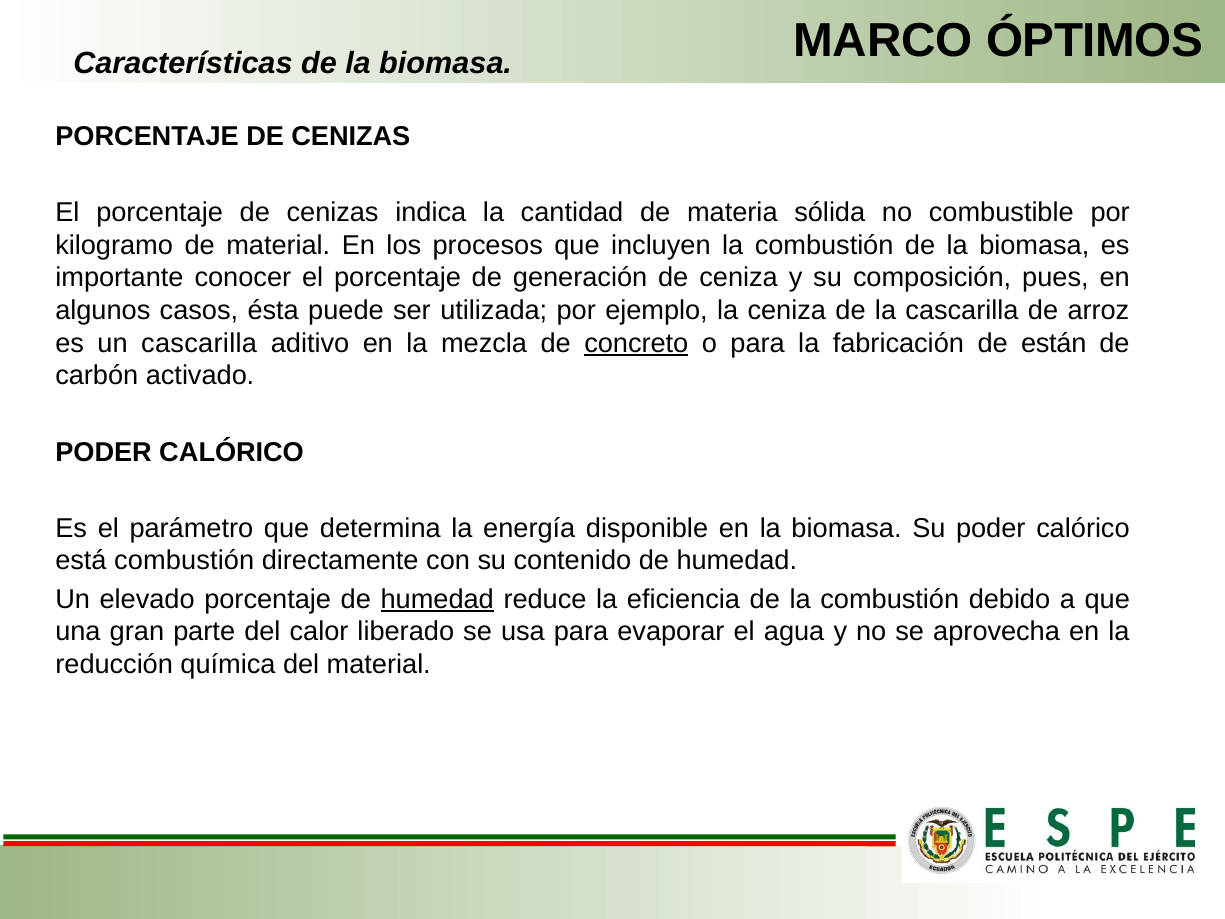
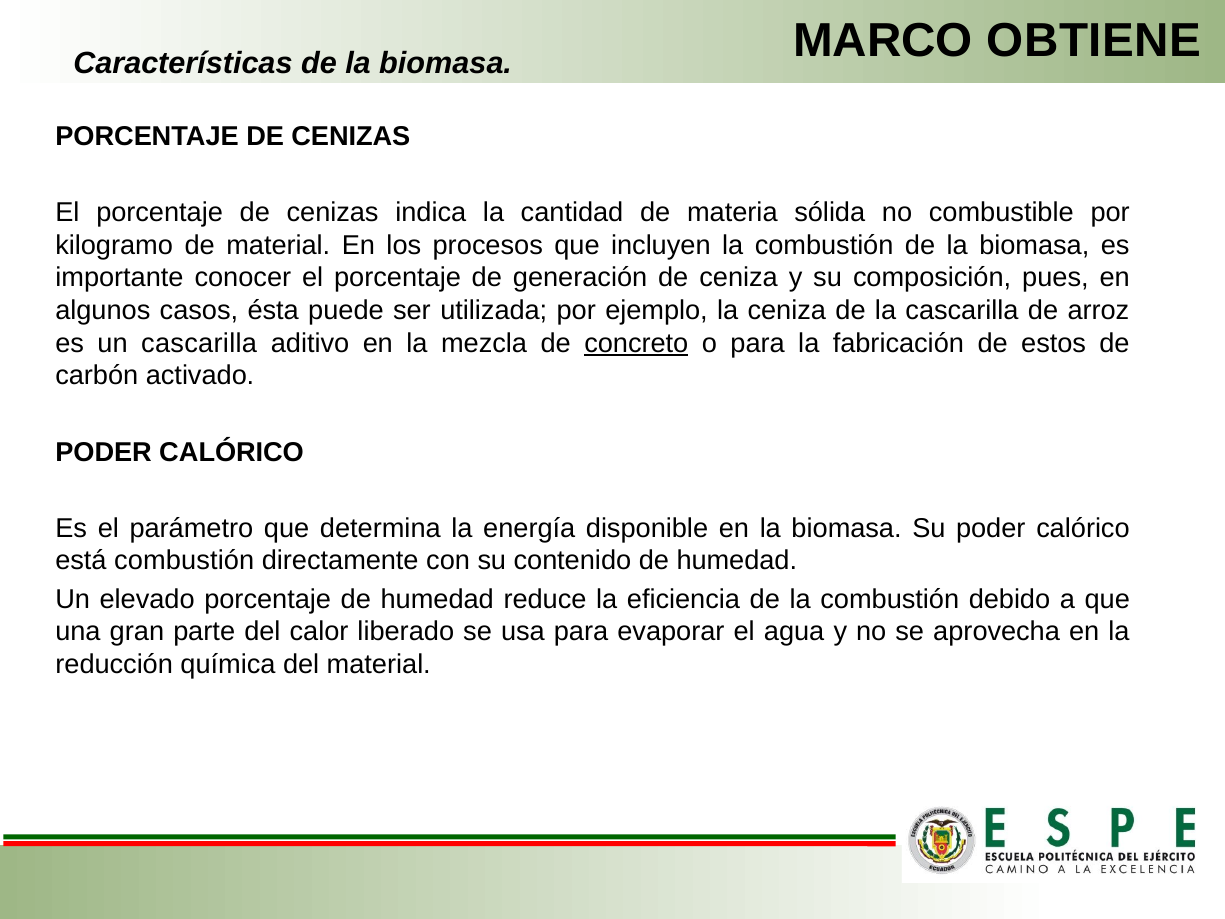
ÓPTIMOS: ÓPTIMOS -> OBTIENE
están: están -> estos
humedad at (437, 599) underline: present -> none
